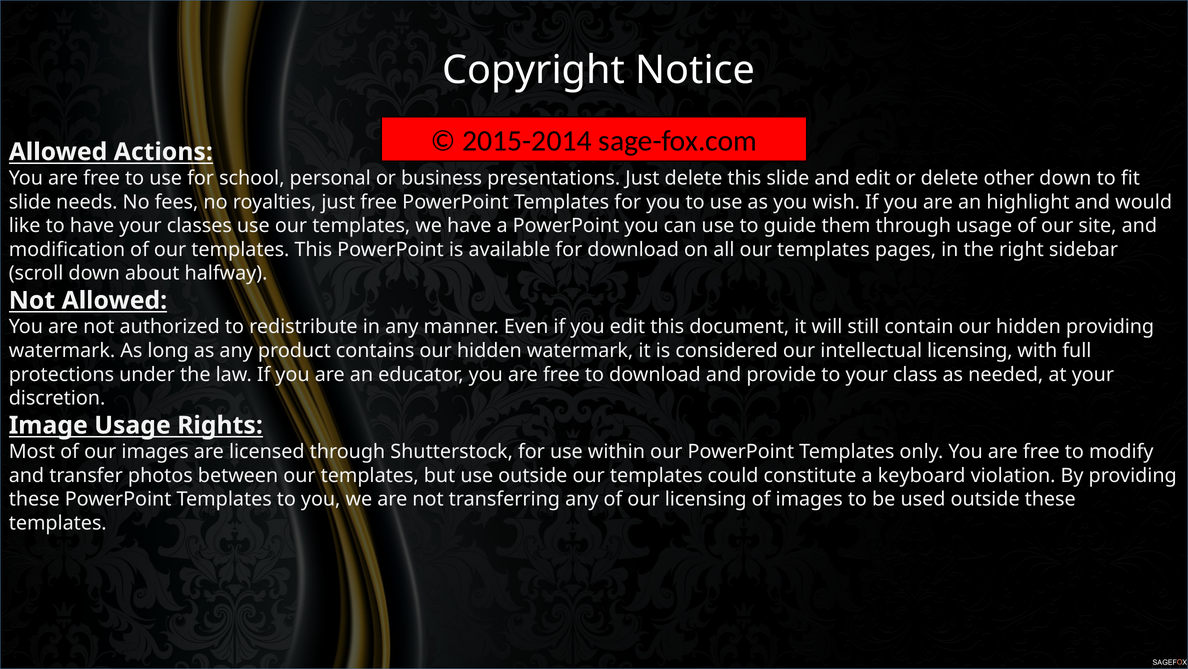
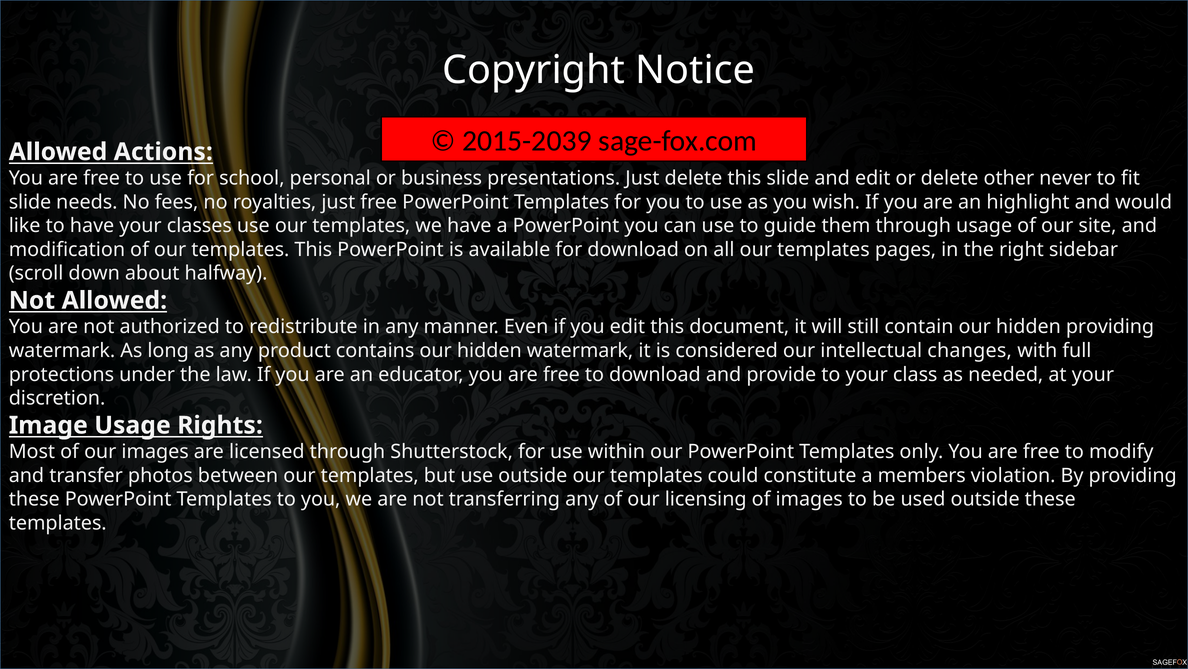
2015-2014: 2015-2014 -> 2015-2039
other down: down -> never
intellectual licensing: licensing -> changes
keyboard: keyboard -> members
